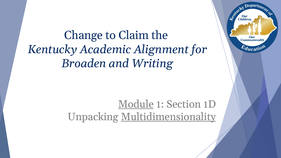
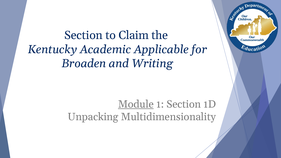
Change at (83, 35): Change -> Section
Alignment: Alignment -> Applicable
Multidimensionality underline: present -> none
